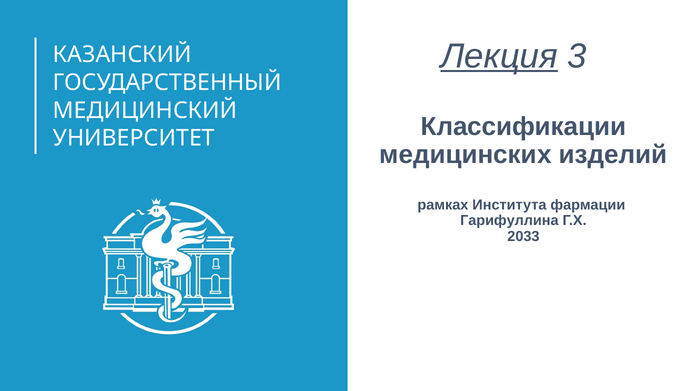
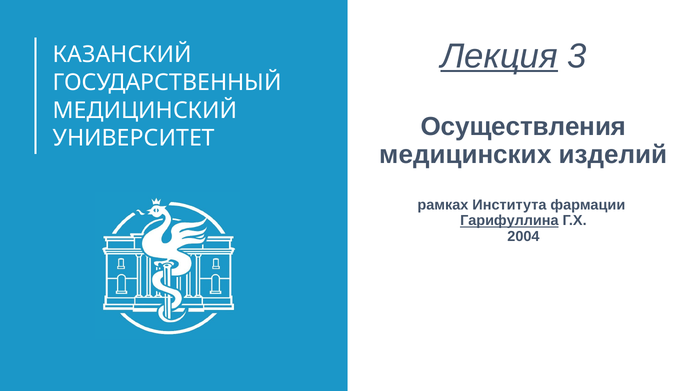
Классификации: Классификации -> Осуществления
Гарифуллина underline: none -> present
2033: 2033 -> 2004
